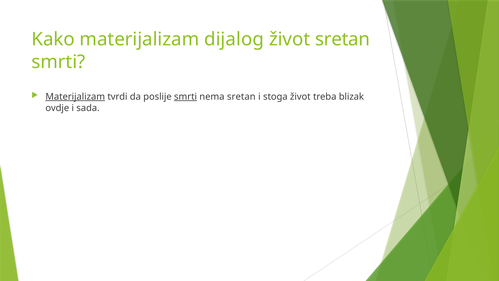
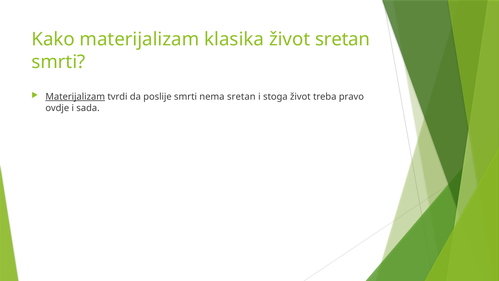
dijalog: dijalog -> klasika
smrti at (186, 97) underline: present -> none
blizak: blizak -> pravo
